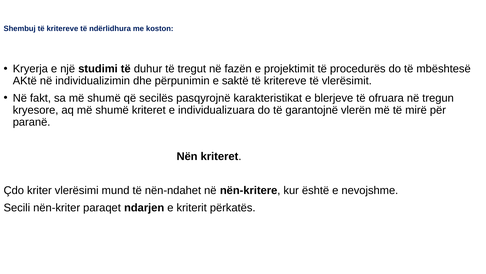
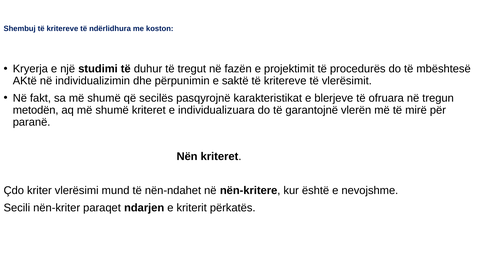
kryesore: kryesore -> metodën
